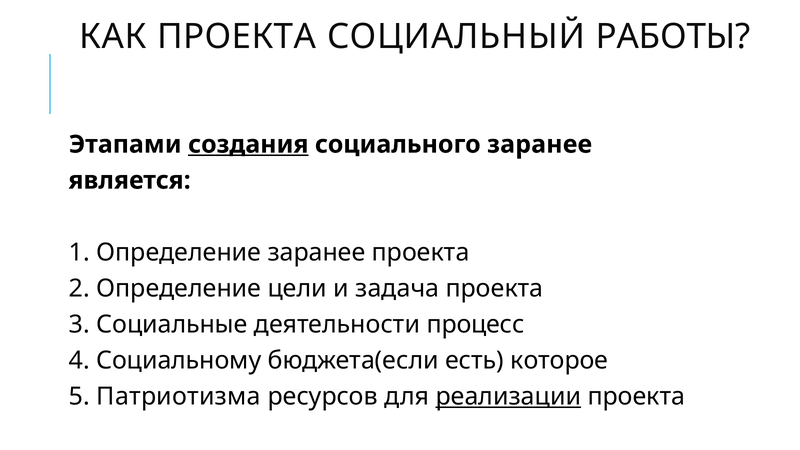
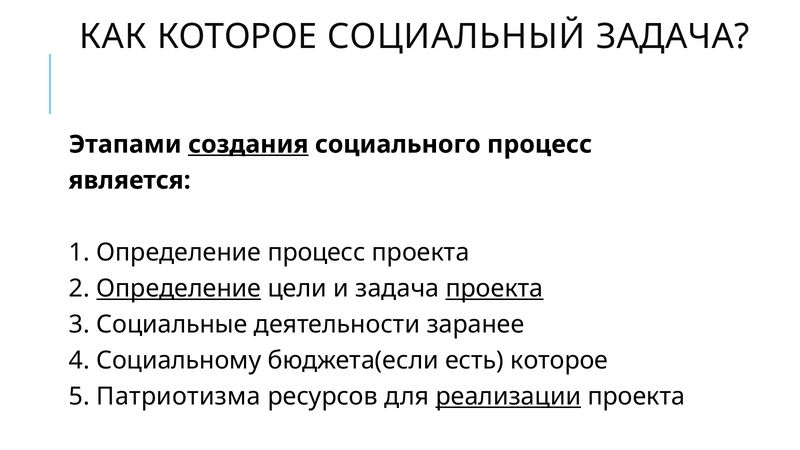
КАК ПРОЕКТА: ПРОЕКТА -> КОТОРОЕ
СОЦИАЛЬНЫЙ РАБОТЫ: РАБОТЫ -> ЗАДАЧА
социального заранее: заранее -> процесс
Определение заранее: заранее -> процесс
Определение at (179, 288) underline: none -> present
проекта at (494, 288) underline: none -> present
процесс: процесс -> заранее
